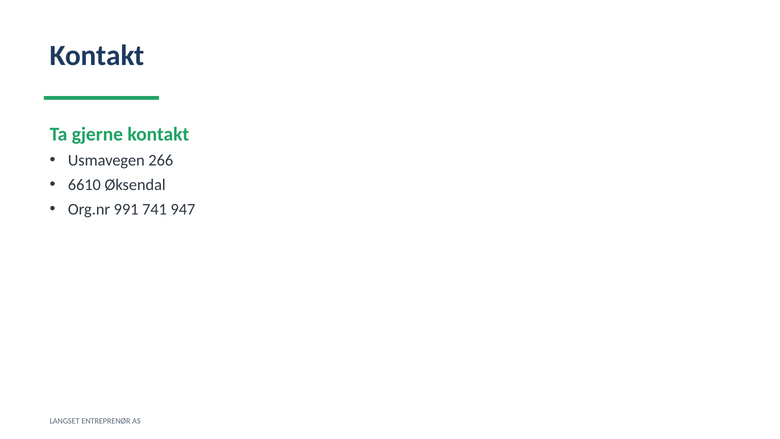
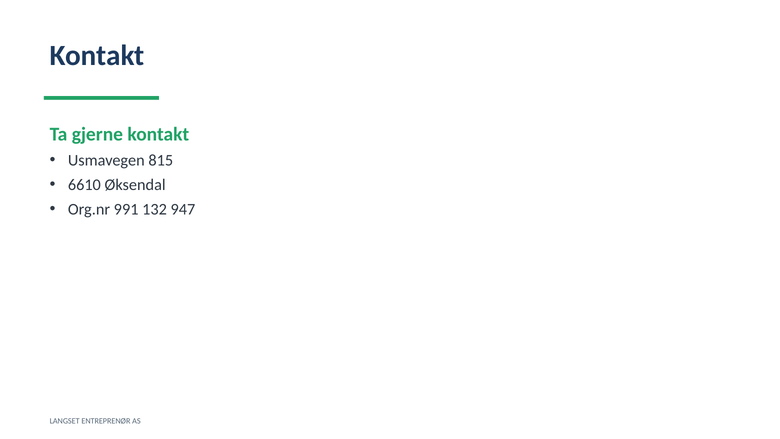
266: 266 -> 815
741: 741 -> 132
